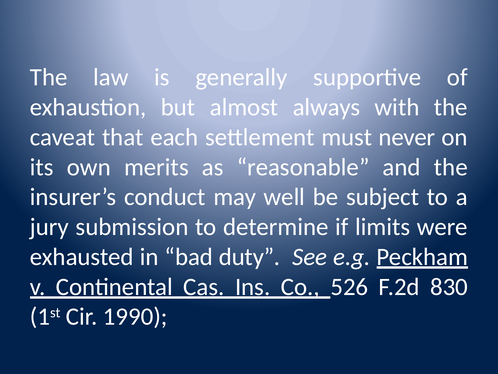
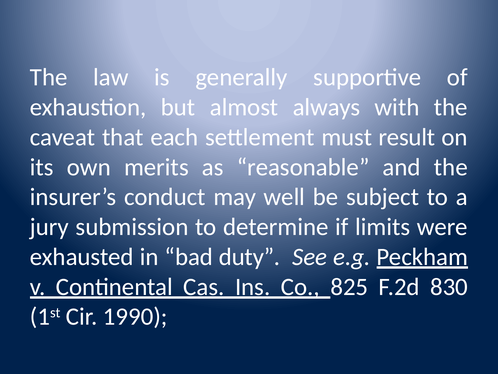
never: never -> result
526: 526 -> 825
